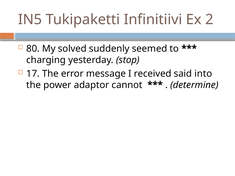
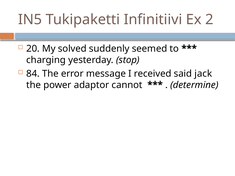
80: 80 -> 20
17: 17 -> 84
into: into -> jack
